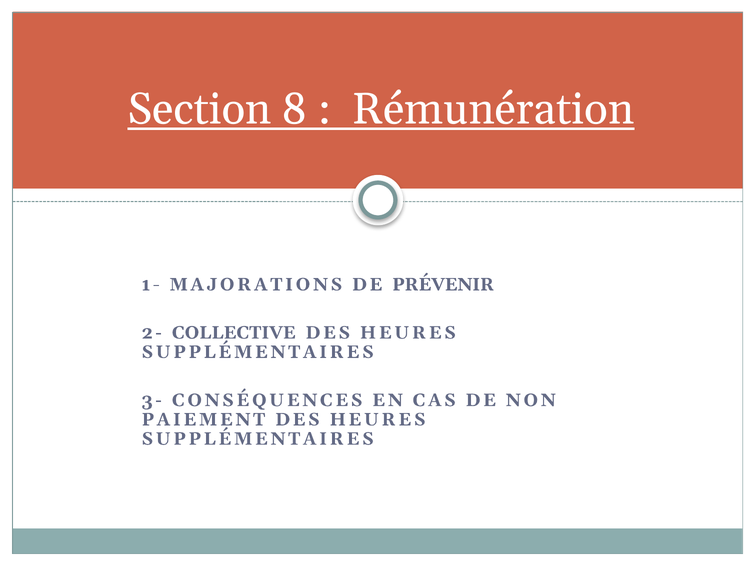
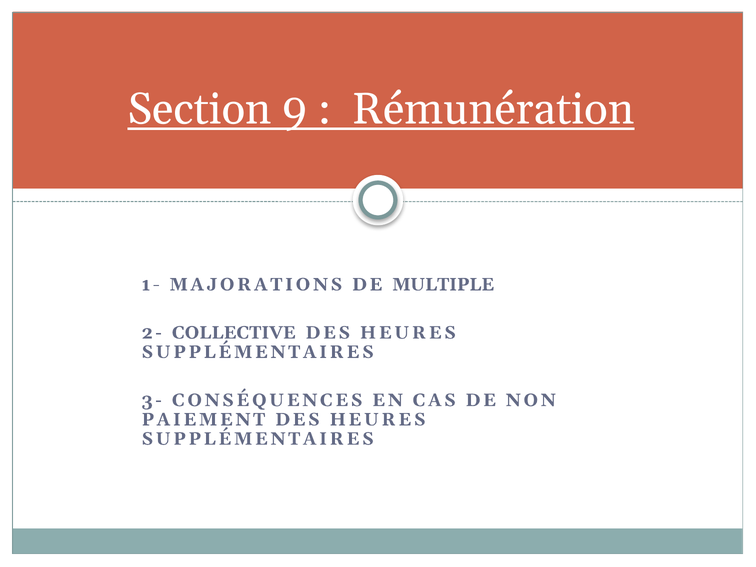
8: 8 -> 9
PRÉVENIR: PRÉVENIR -> MULTIPLE
